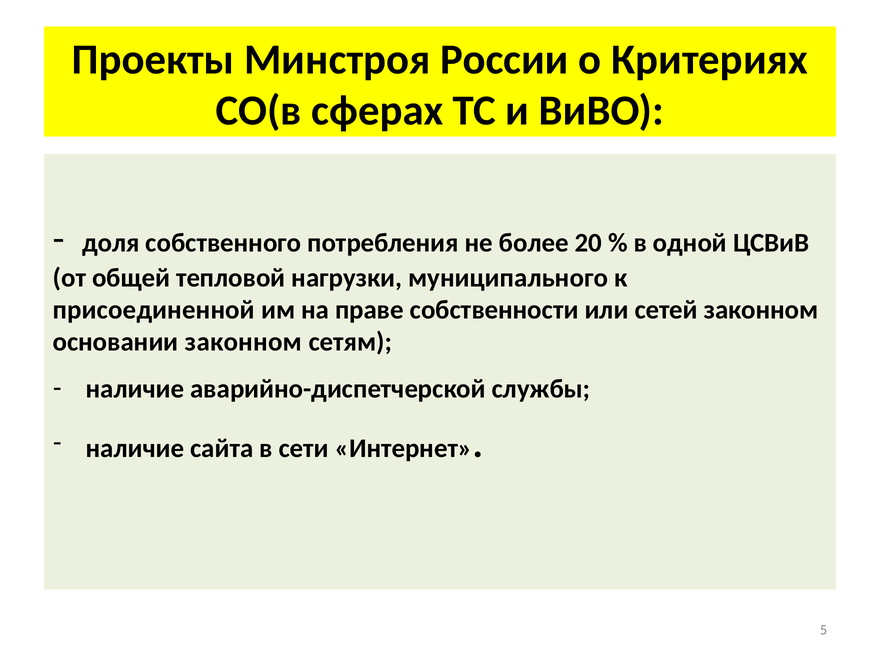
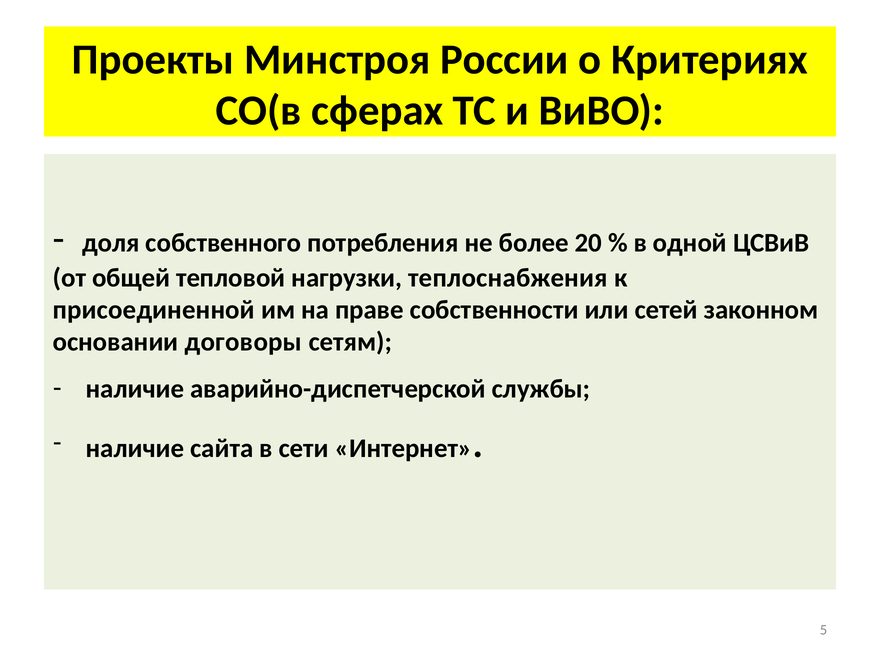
муниципального: муниципального -> теплоснабжения
основании законном: законном -> договоры
